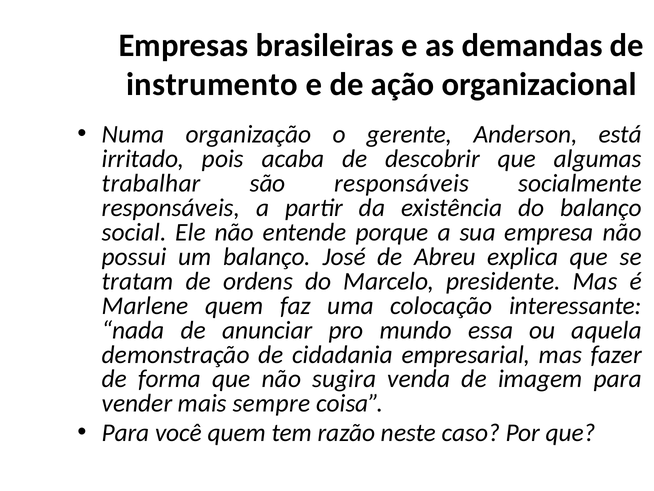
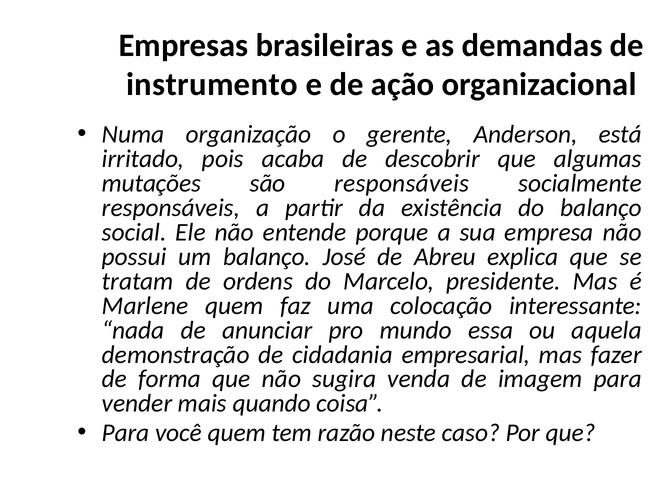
trabalhar: trabalhar -> mutações
sempre: sempre -> quando
